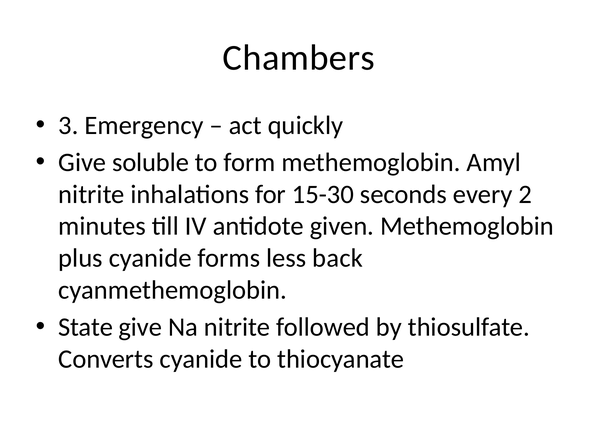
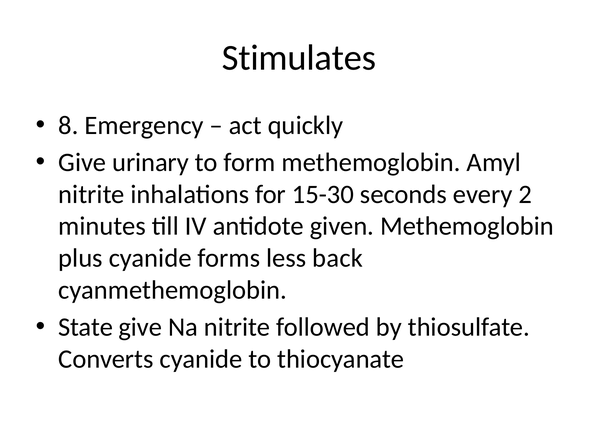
Chambers: Chambers -> Stimulates
3: 3 -> 8
soluble: soluble -> urinary
